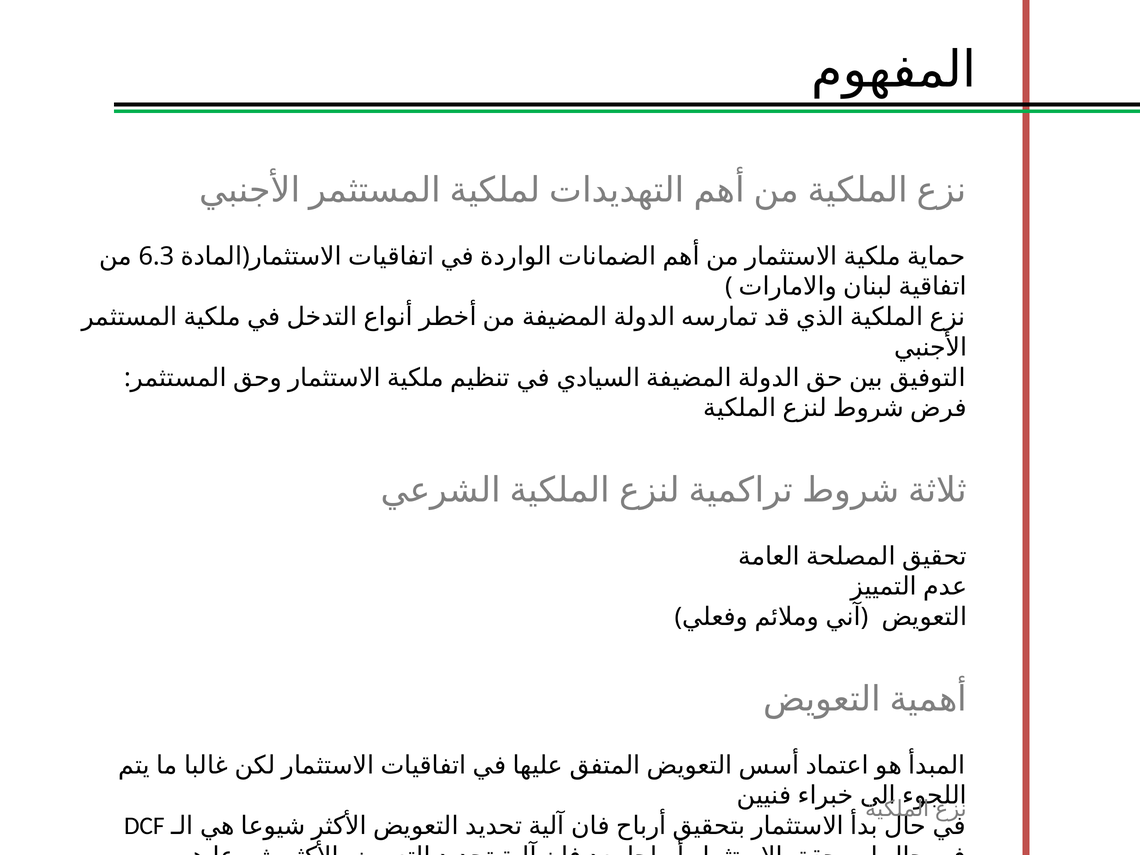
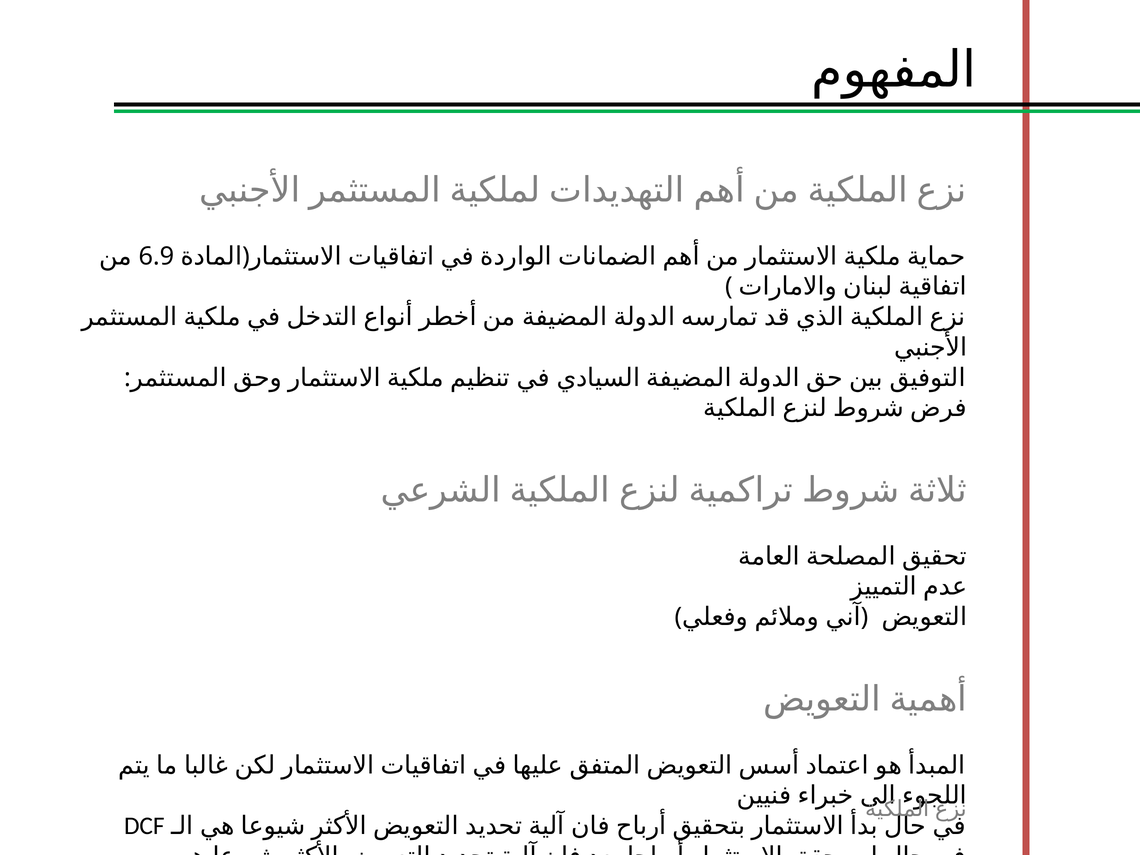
6.3: 6.3 -> 6.9
